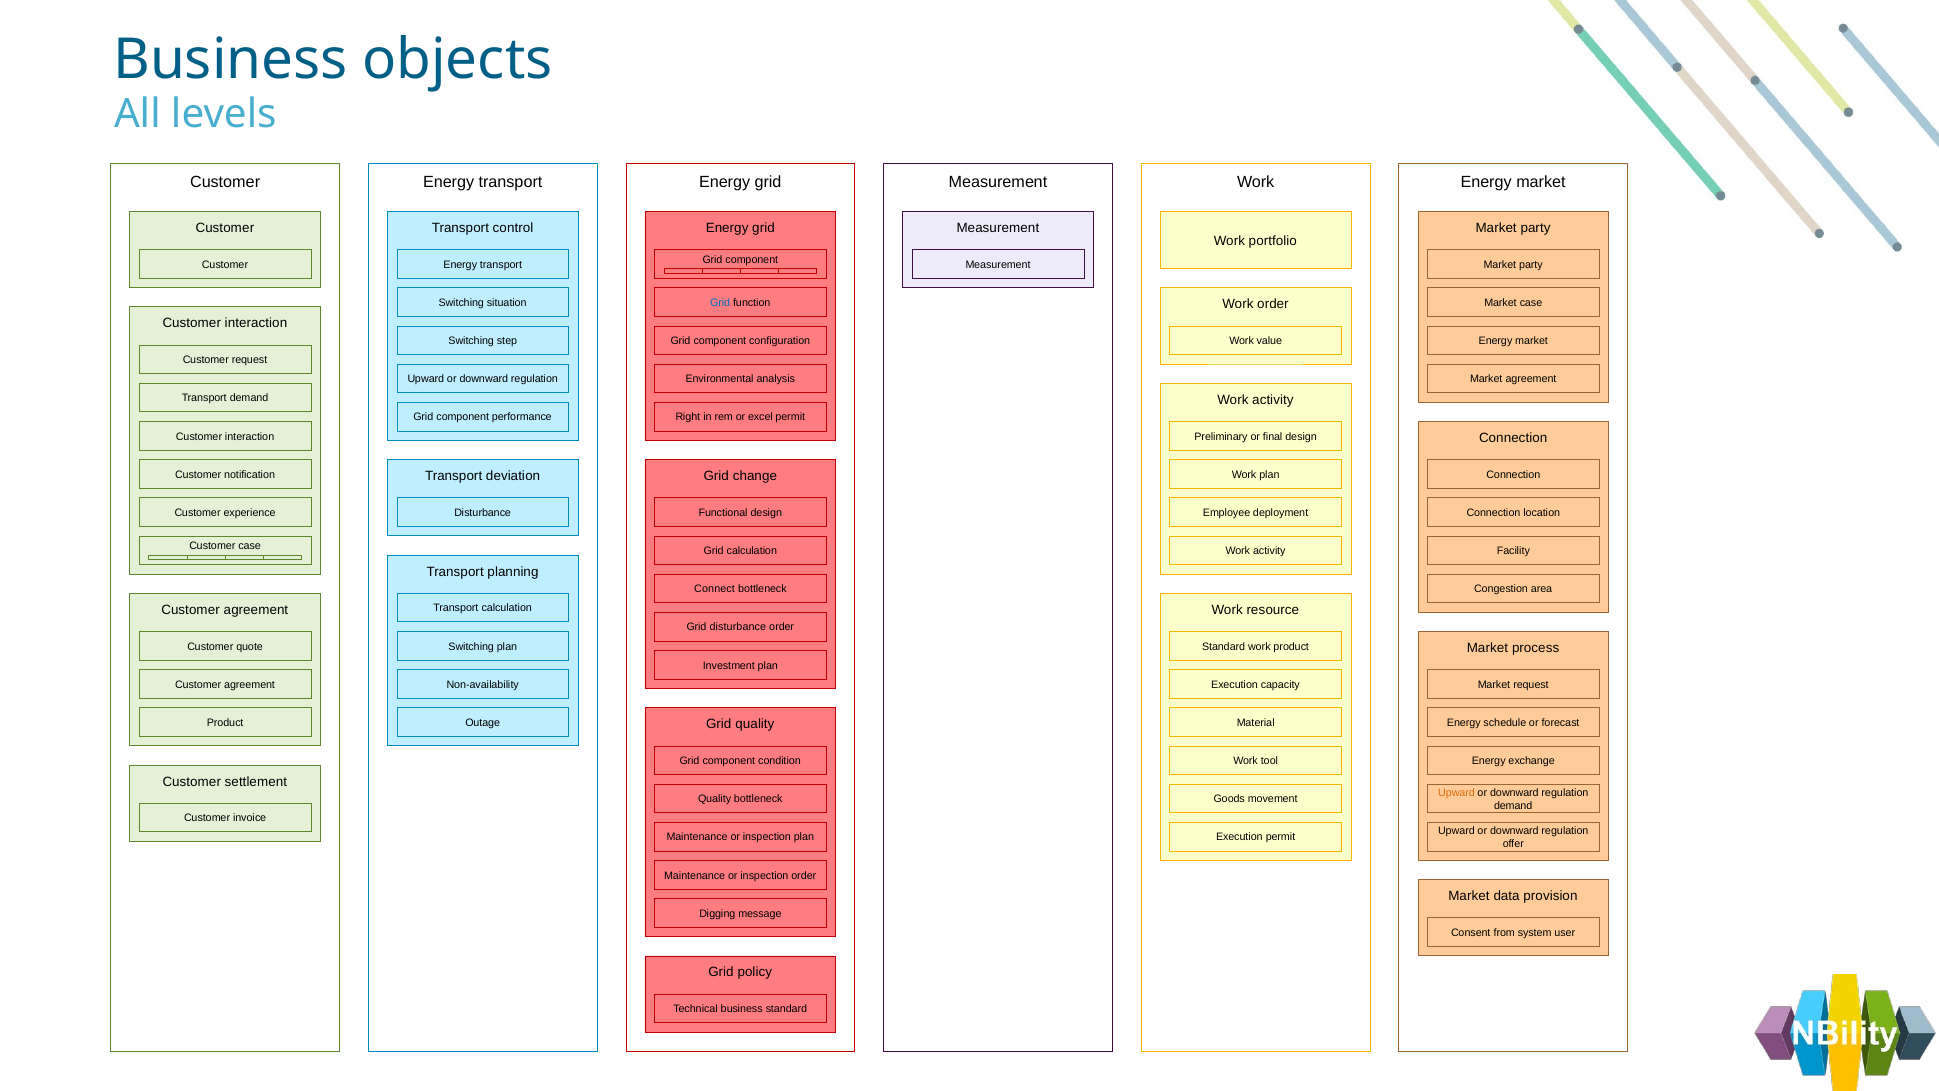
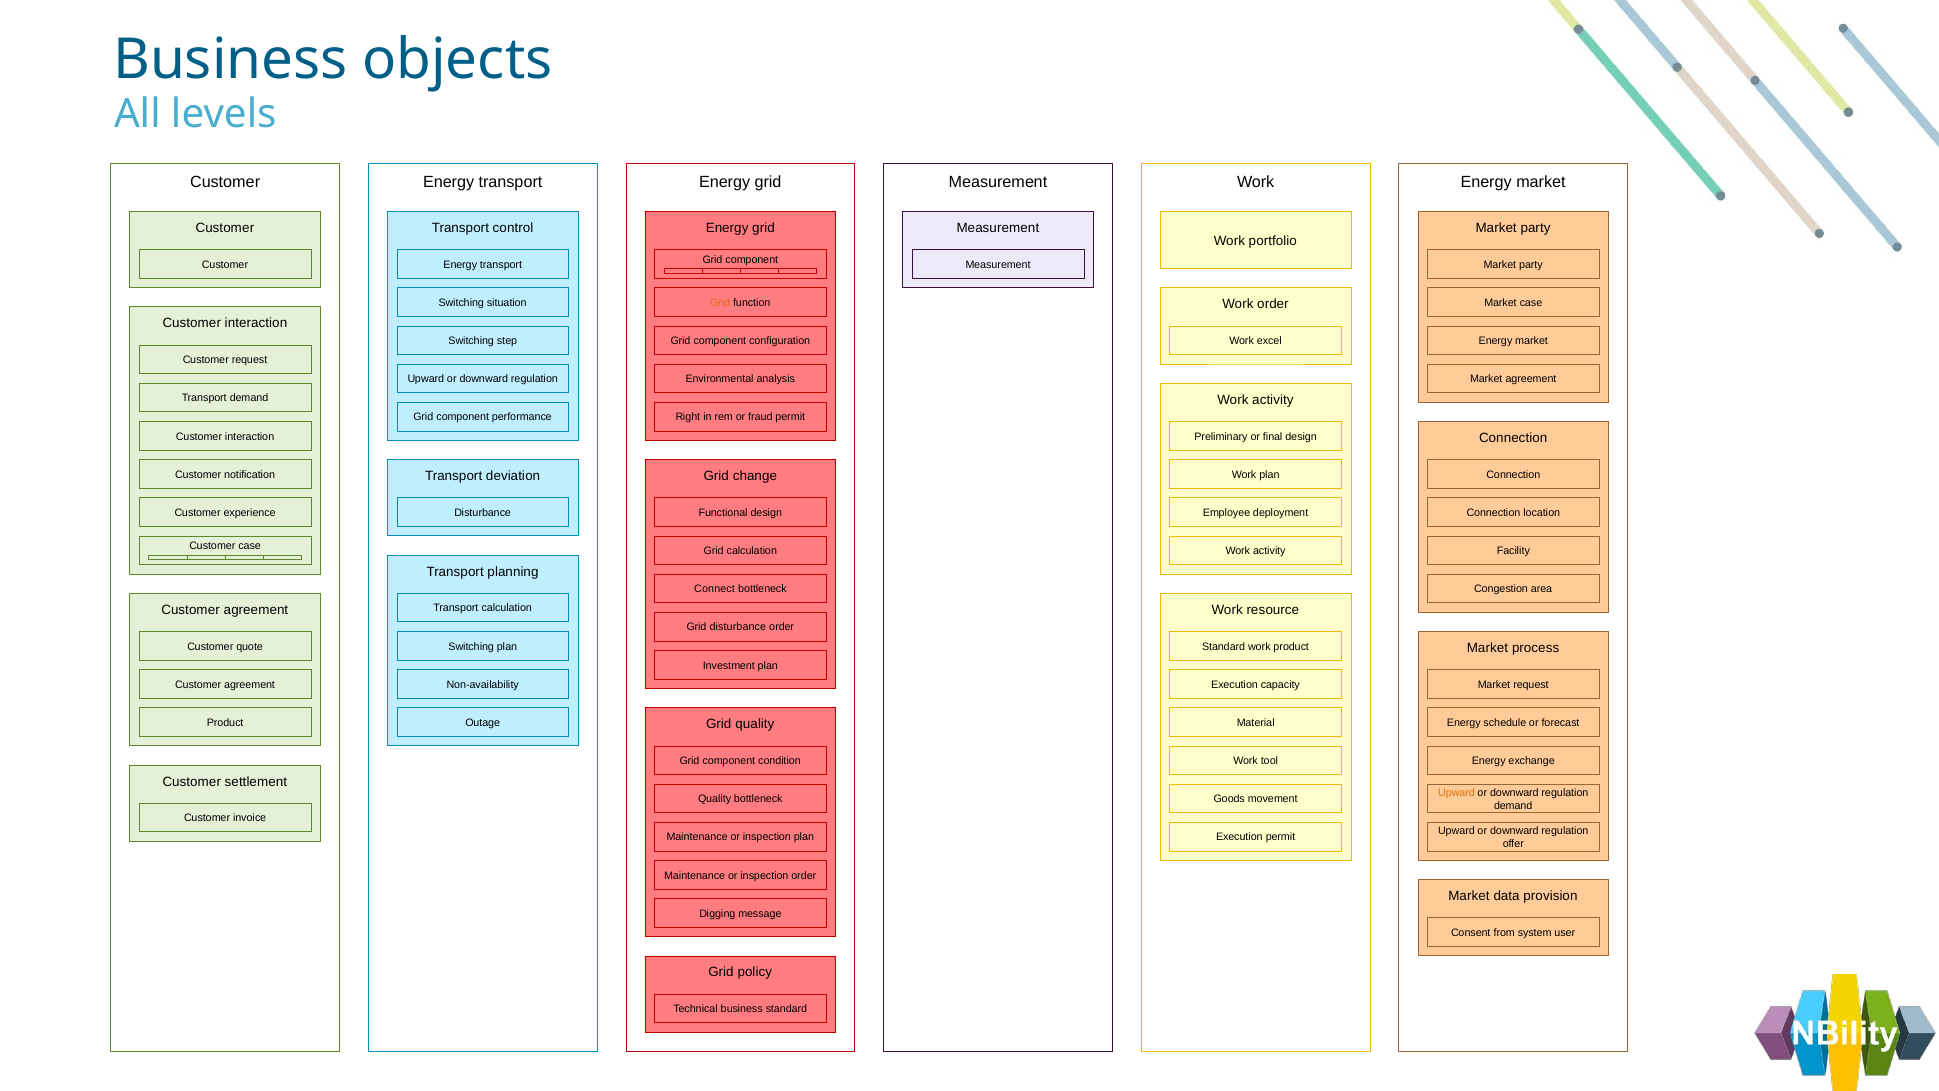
Grid at (720, 303) colour: blue -> orange
value: value -> excel
excel: excel -> fraud
